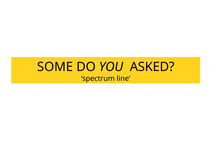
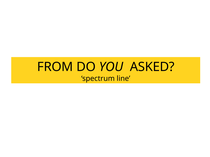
SOME: SOME -> FROM
